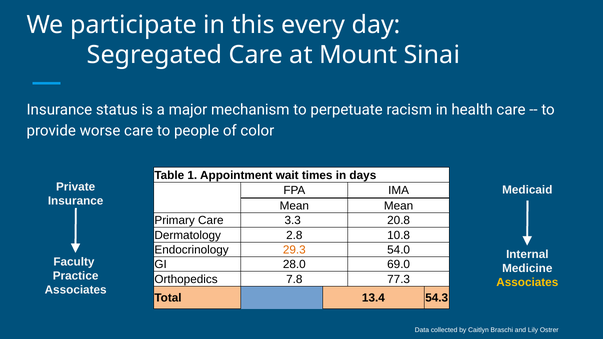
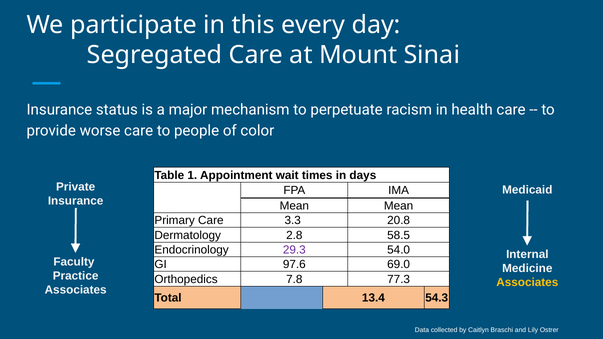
10.8: 10.8 -> 58.5
29.3 colour: orange -> purple
28.0: 28.0 -> 97.6
